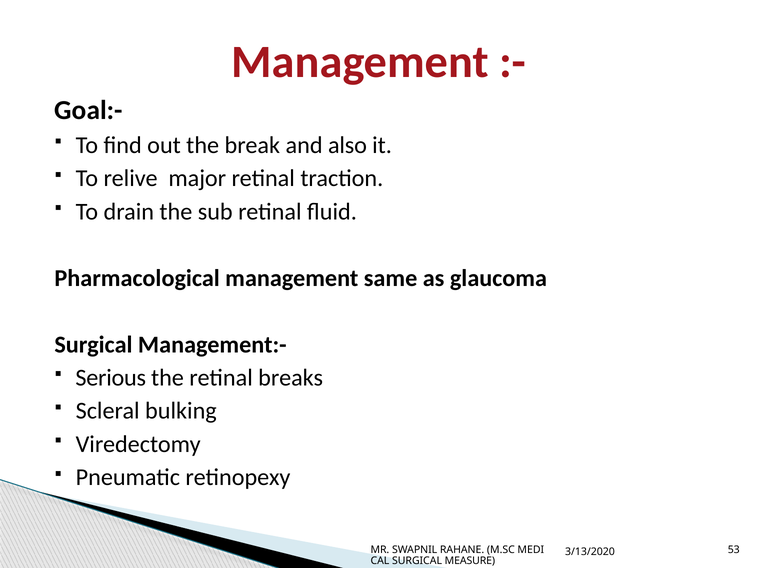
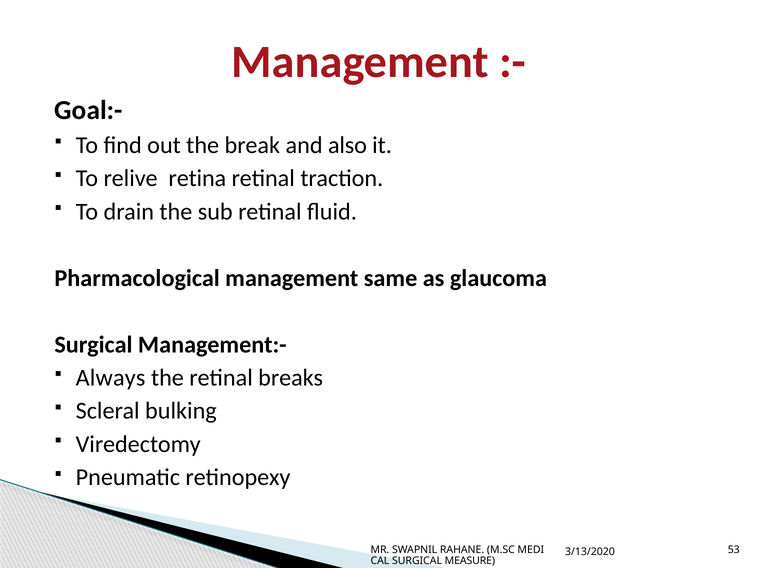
major: major -> retina
Serious: Serious -> Always
